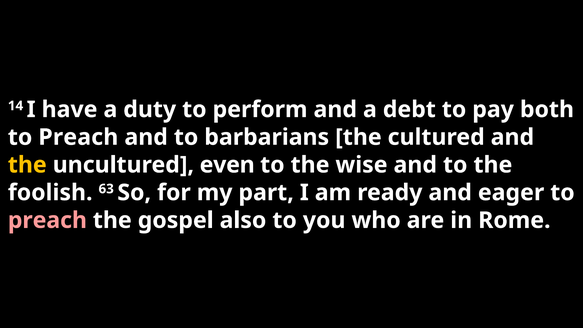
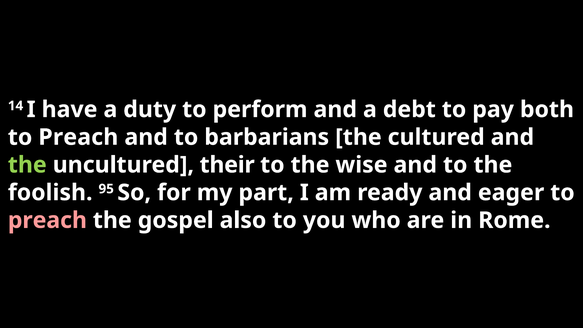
the at (27, 165) colour: yellow -> light green
even: even -> their
63: 63 -> 95
